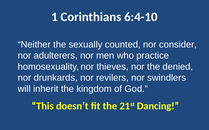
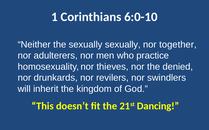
6:4-10: 6:4-10 -> 6:0-10
sexually counted: counted -> sexually
consider: consider -> together
